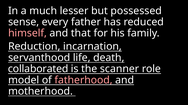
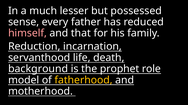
collaborated: collaborated -> background
scanner: scanner -> prophet
fatherhood colour: pink -> yellow
